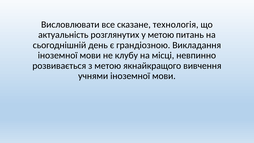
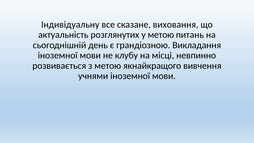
Висловлювати: Висловлювати -> Індивідуальну
технологія: технологія -> виховання
